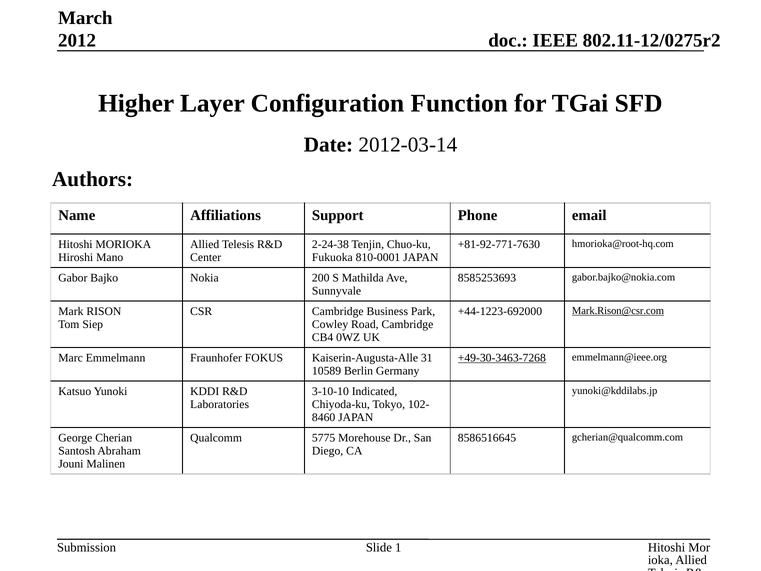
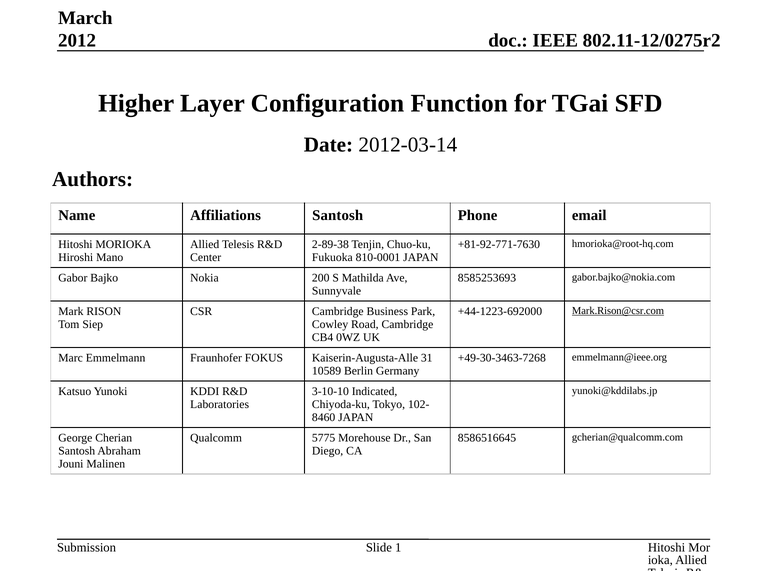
Affiliations Support: Support -> Santosh
2-24-38: 2-24-38 -> 2-89-38
+49-30-3463-7268 underline: present -> none
